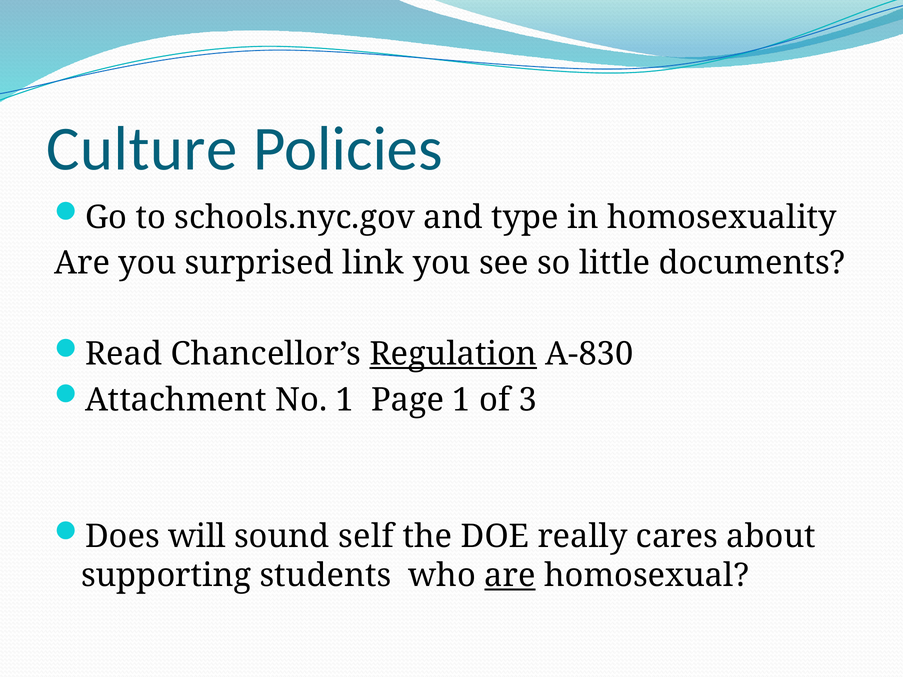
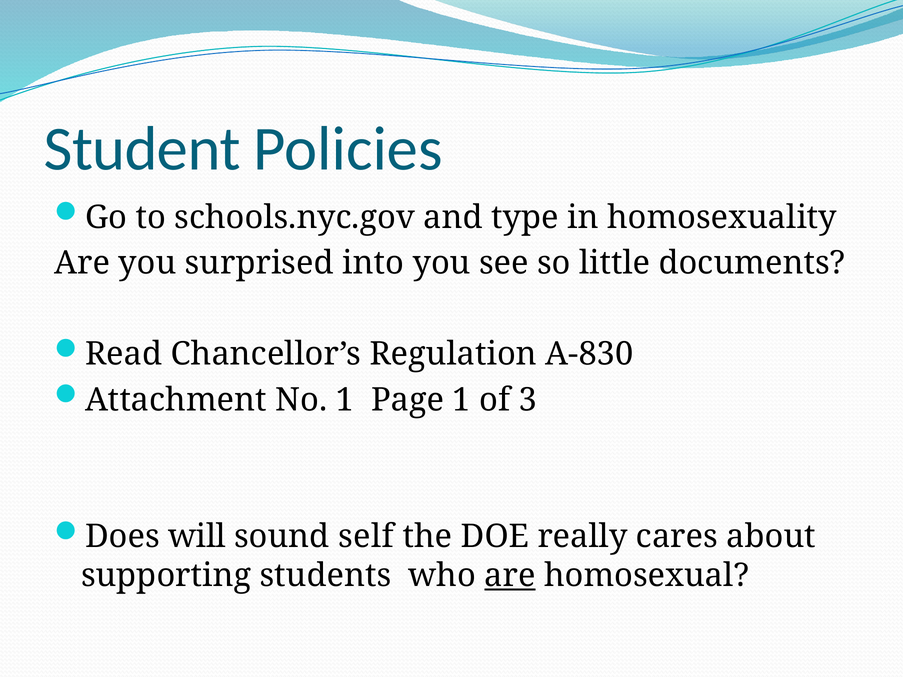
Culture: Culture -> Student
link: link -> into
Regulation underline: present -> none
